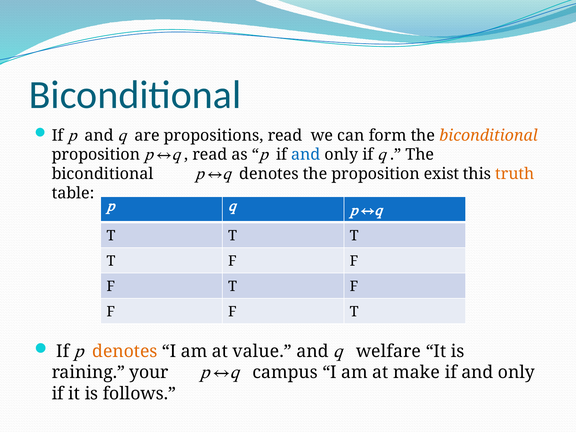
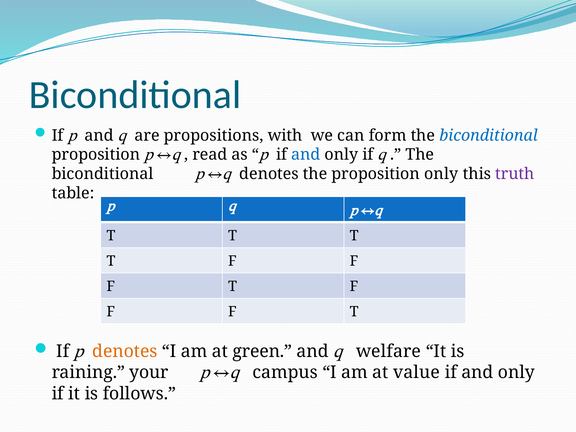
propositions read: read -> with
biconditional at (489, 135) colour: orange -> blue
exist at (441, 174): exist -> only
truth colour: orange -> purple
value: value -> green
make: make -> value
